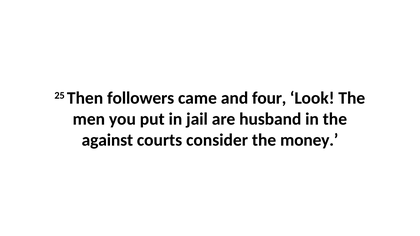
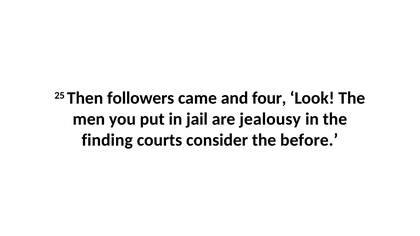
husband: husband -> jealousy
against: against -> finding
money: money -> before
